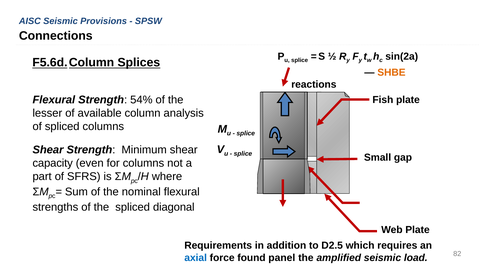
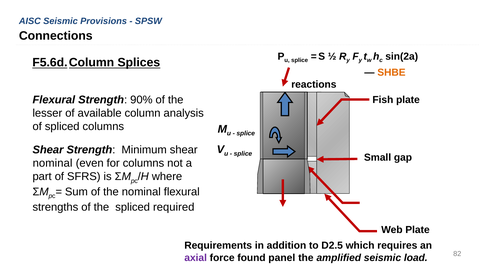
54%: 54% -> 90%
capacity at (53, 163): capacity -> nominal
diagonal: diagonal -> required
axial colour: blue -> purple
